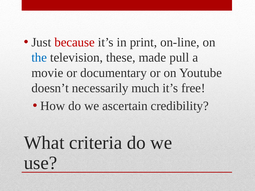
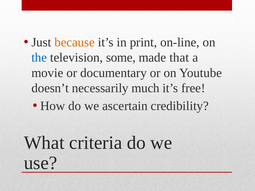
because colour: red -> orange
these: these -> some
pull: pull -> that
